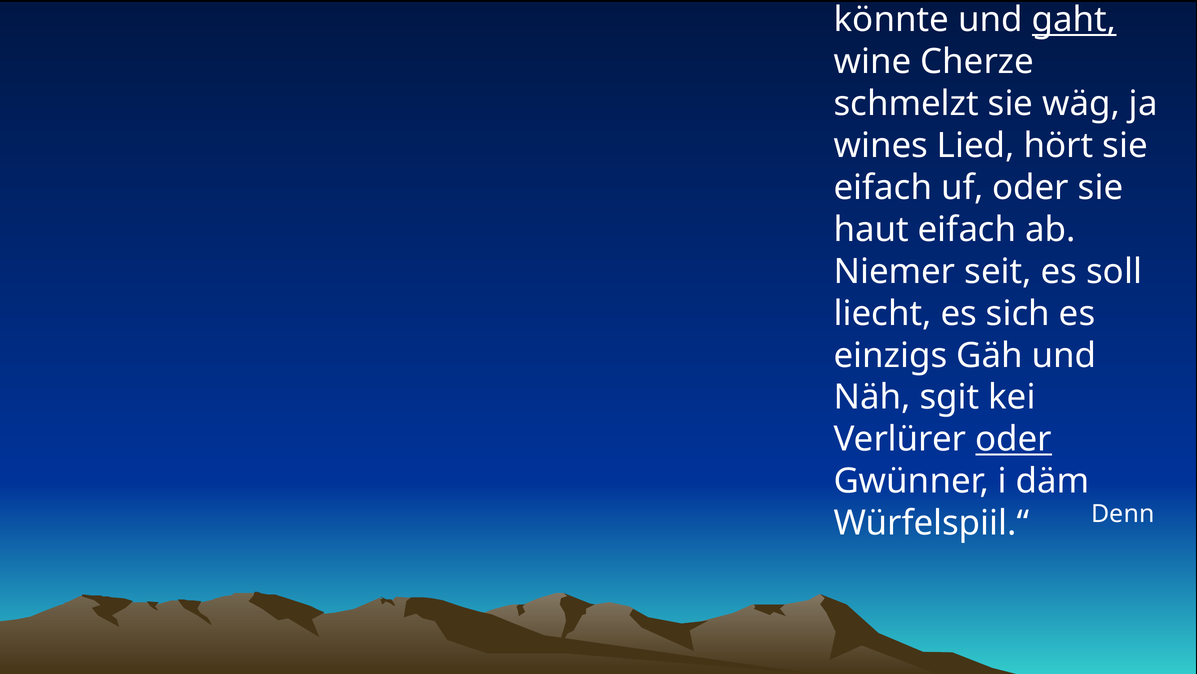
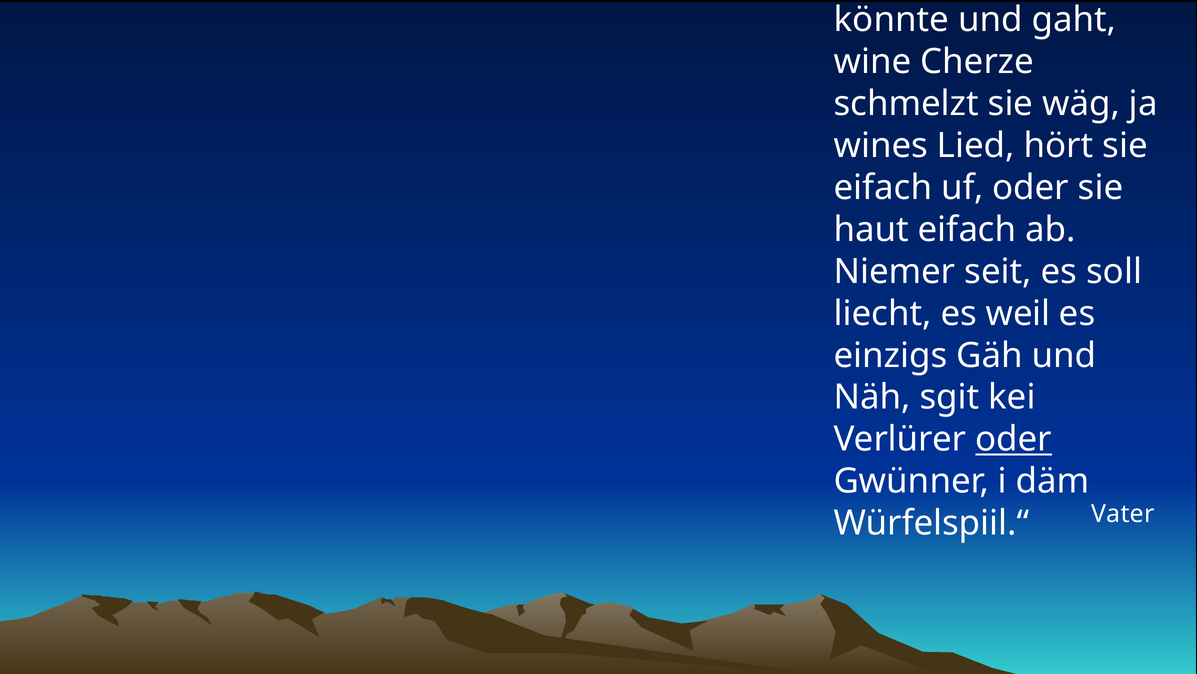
gaht underline: present -> none
sich: sich -> weil
Denn: Denn -> Vater
